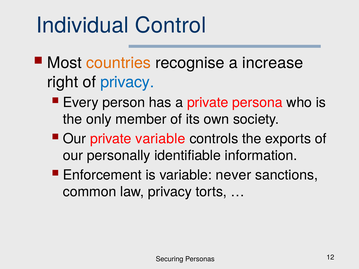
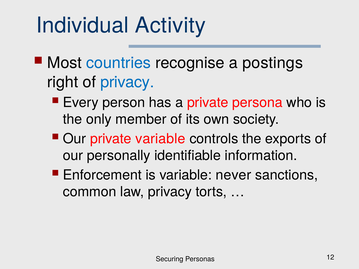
Control: Control -> Activity
countries colour: orange -> blue
increase: increase -> postings
